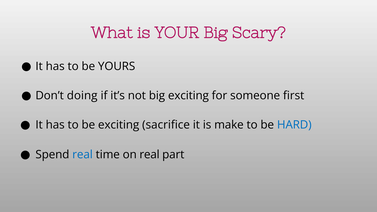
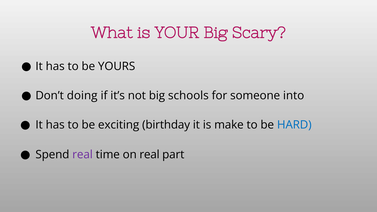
big exciting: exciting -> schools
first: first -> into
sacrifice: sacrifice -> birthday
real at (83, 155) colour: blue -> purple
